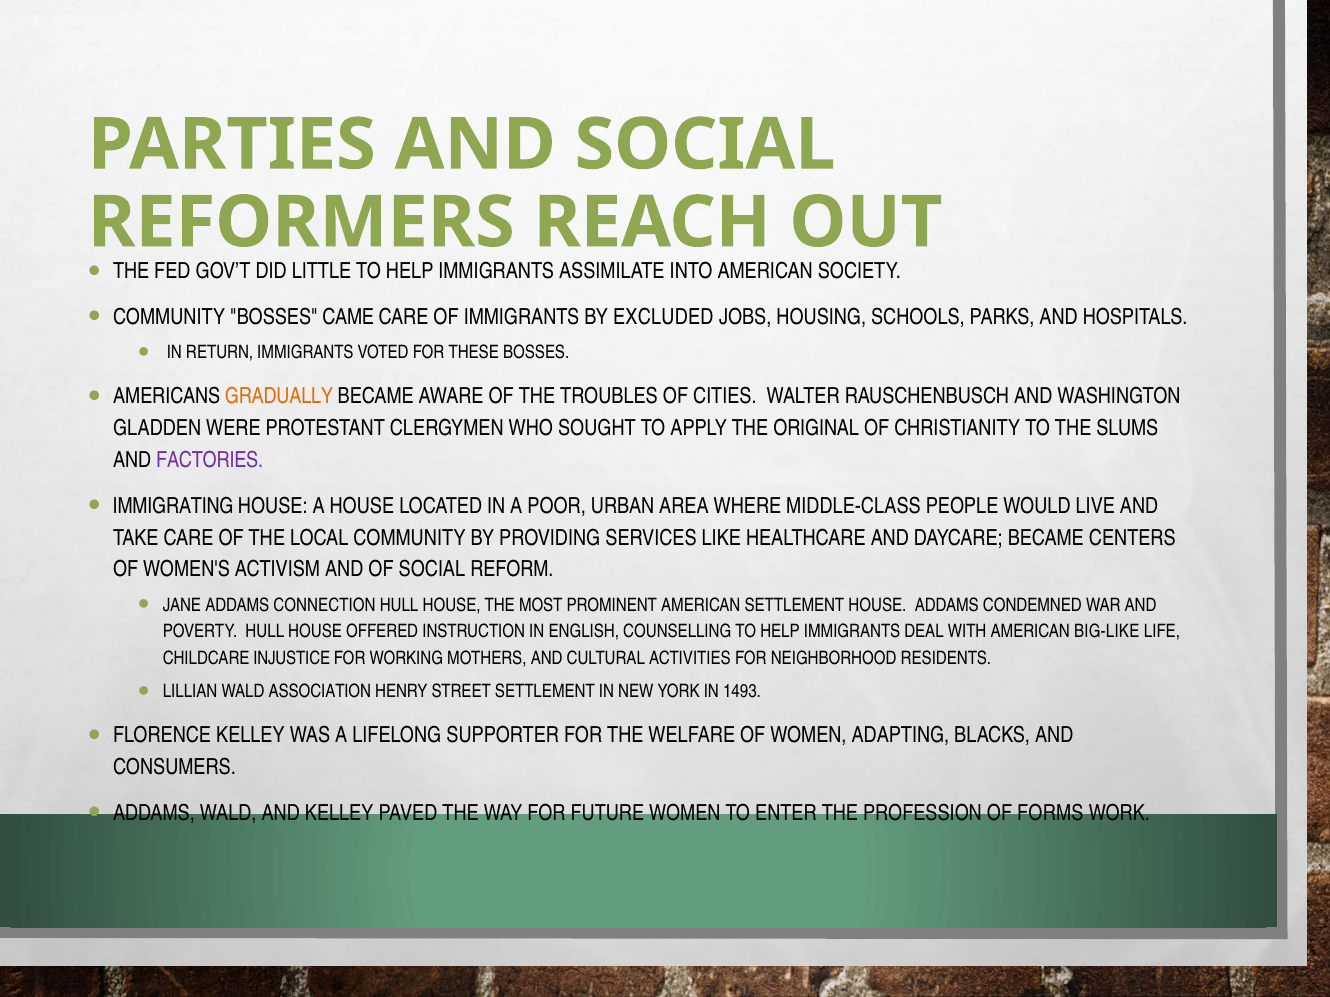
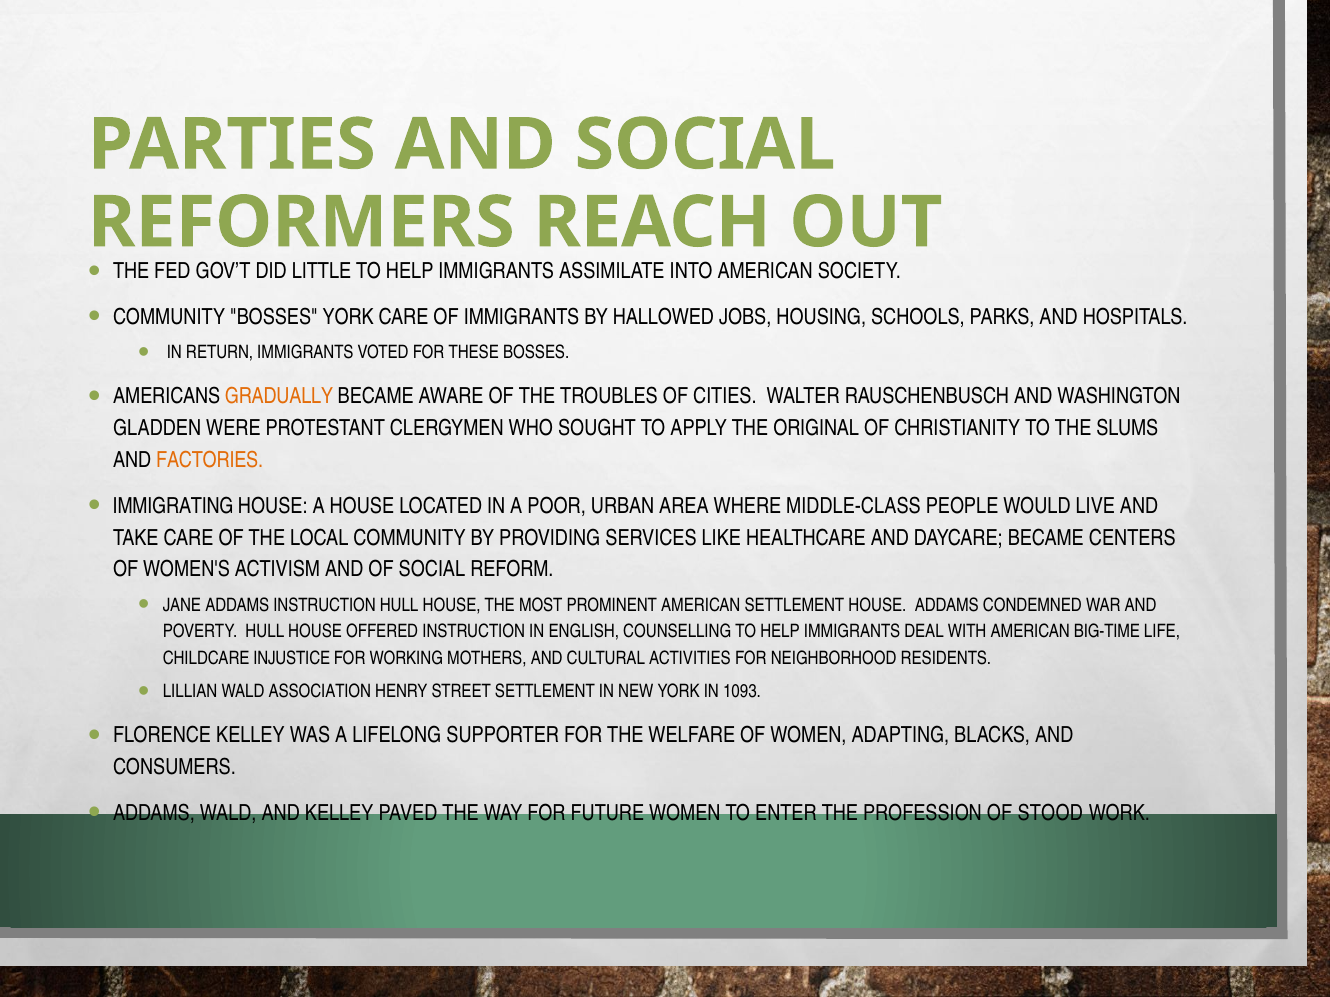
BOSSES CAME: CAME -> YORK
EXCLUDED: EXCLUDED -> HALLOWED
FACTORIES colour: purple -> orange
ADDAMS CONNECTION: CONNECTION -> INSTRUCTION
BIG-LIKE: BIG-LIKE -> BIG-TIME
1493: 1493 -> 1093
FORMS: FORMS -> STOOD
